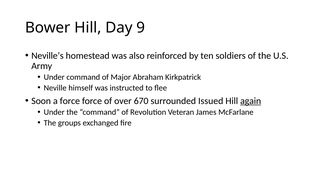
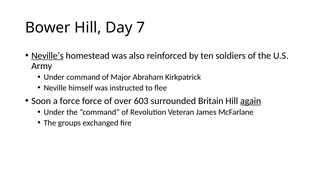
9: 9 -> 7
Neville’s underline: none -> present
670: 670 -> 603
Issued: Issued -> Britain
